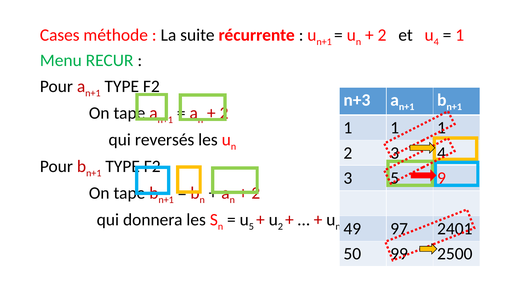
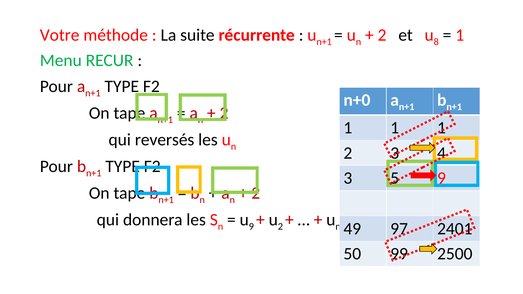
Cases: Cases -> Votre
4 at (436, 42): 4 -> 8
n+3: n+3 -> n+0
5 at (251, 227): 5 -> 9
